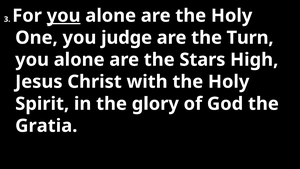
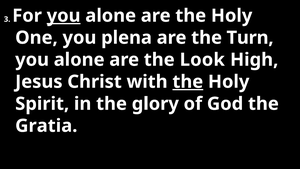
judge: judge -> plena
Stars: Stars -> Look
the at (188, 82) underline: none -> present
